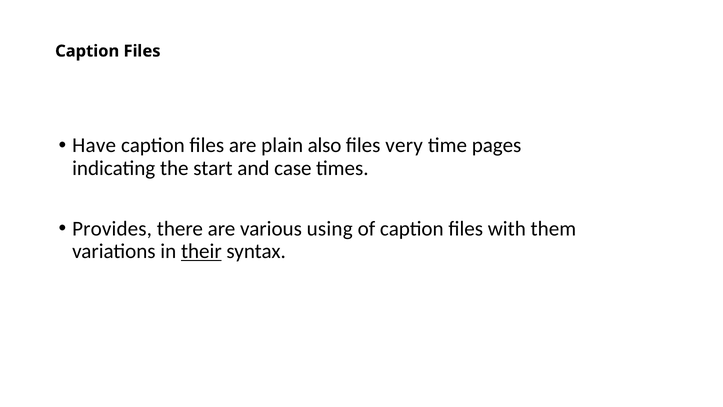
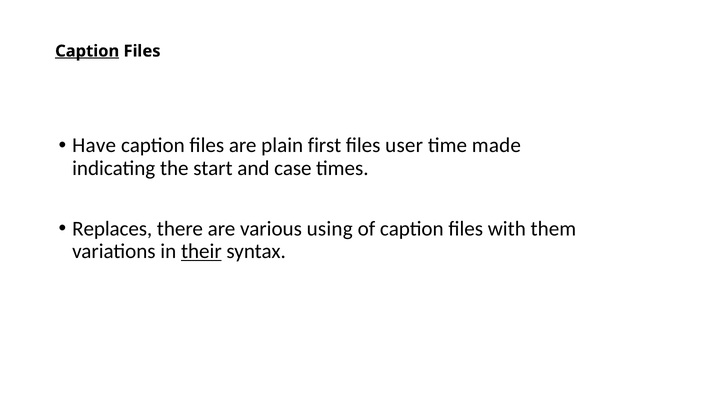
Caption at (87, 51) underline: none -> present
also: also -> first
very: very -> user
pages: pages -> made
Provides: Provides -> Replaces
